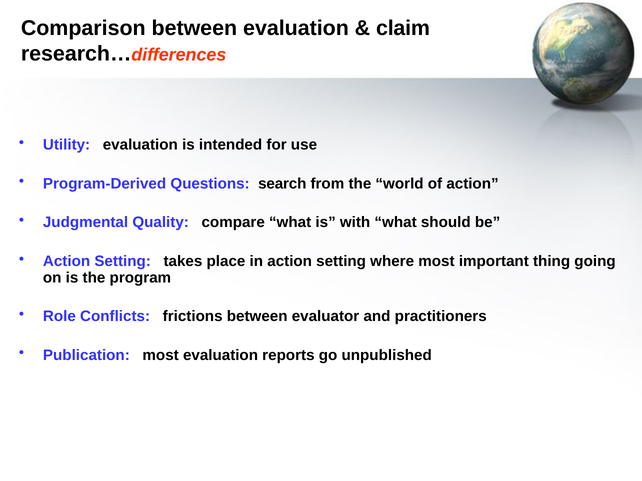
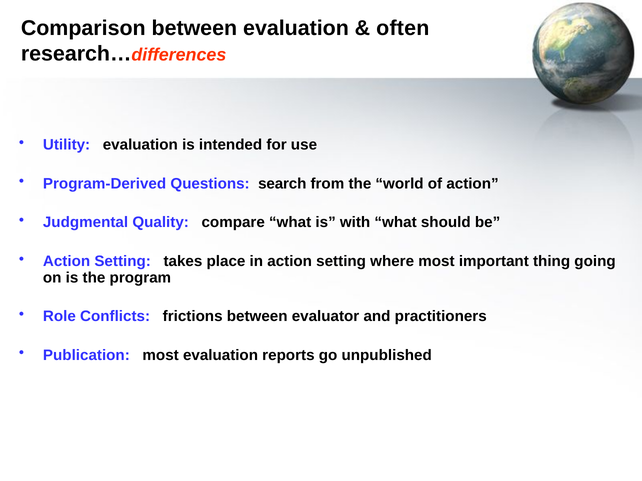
claim: claim -> often
